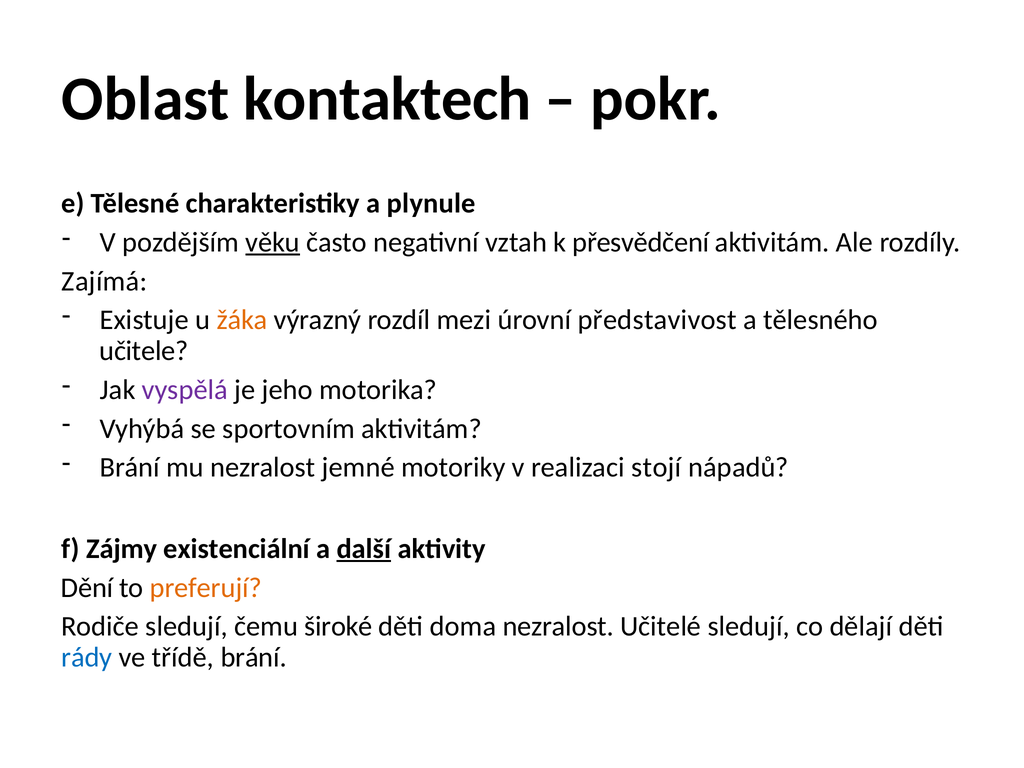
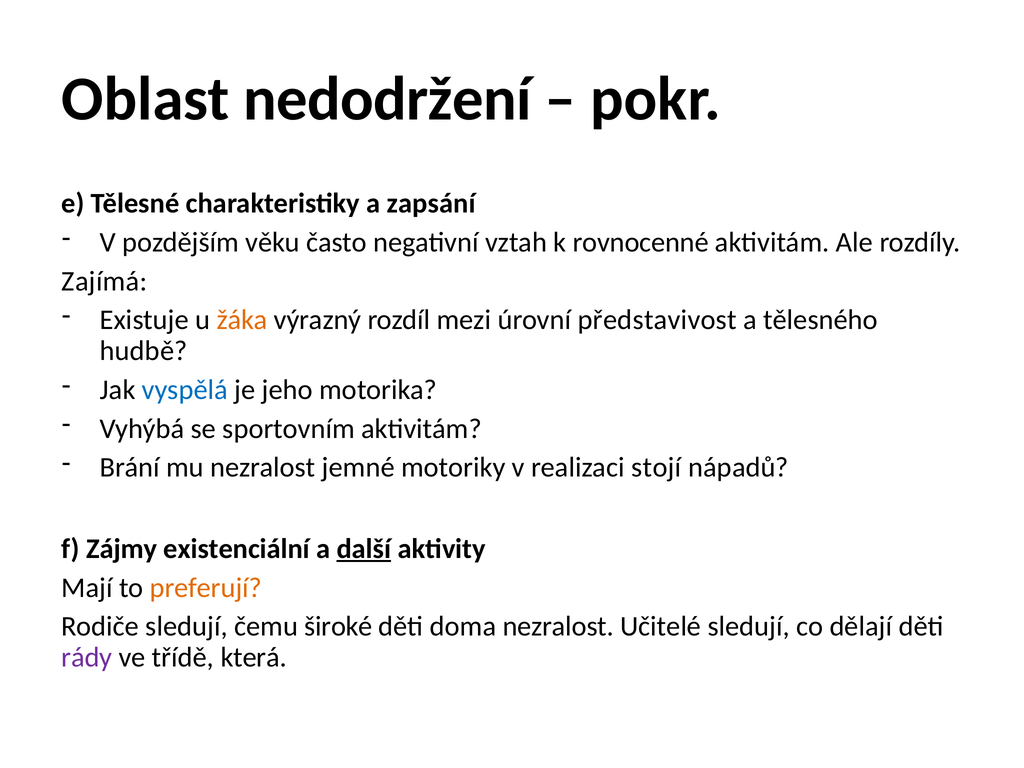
kontaktech: kontaktech -> nedodržení
plynule: plynule -> zapsání
věku underline: present -> none
přesvědčení: přesvědčení -> rovnocenné
učitele: učitele -> hudbě
vyspělá colour: purple -> blue
Dění: Dění -> Mají
rády colour: blue -> purple
třídě brání: brání -> která
